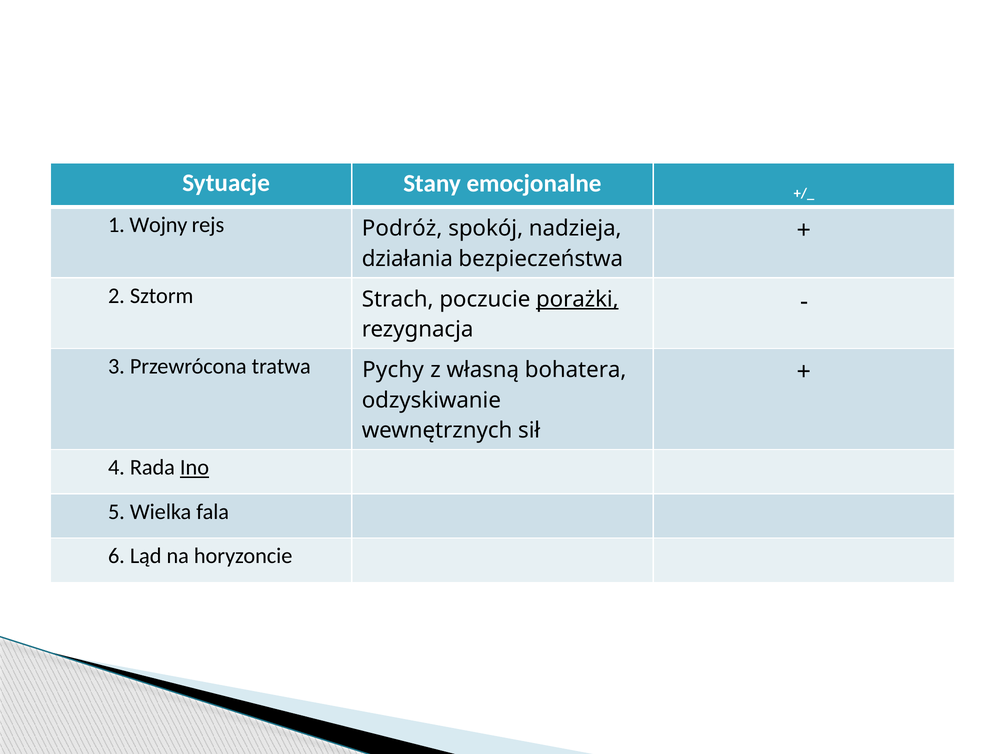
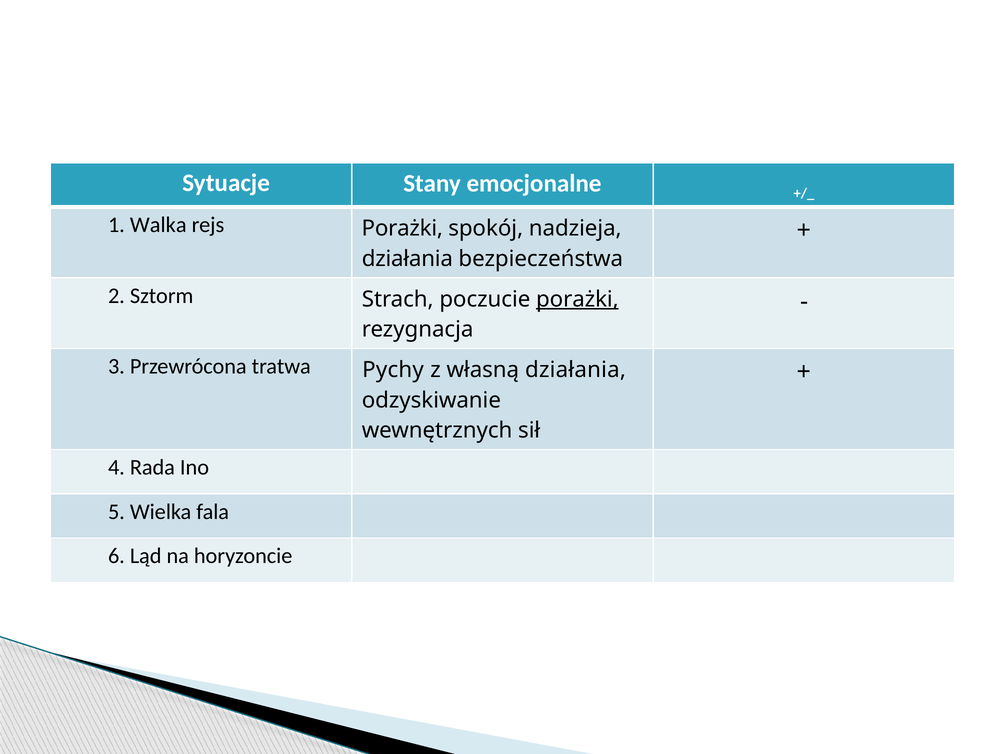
Wojny: Wojny -> Walka
rejs Podróż: Podróż -> Porażki
własną bohatera: bohatera -> działania
Ino underline: present -> none
